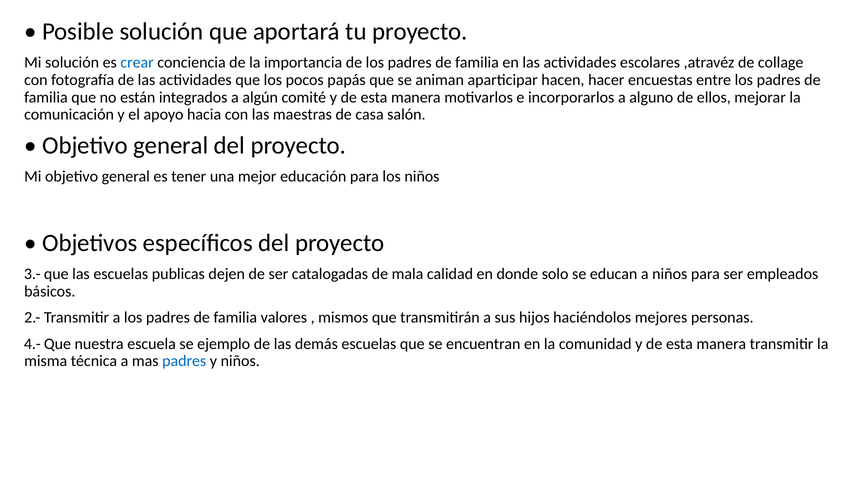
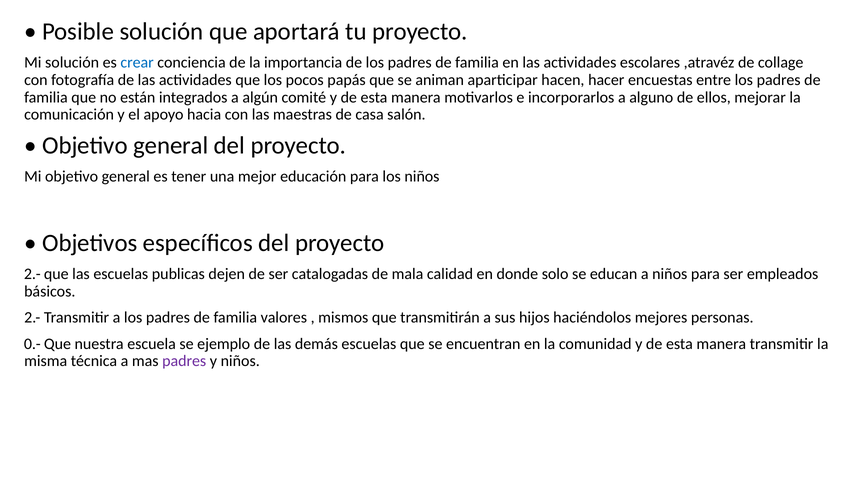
3.- at (32, 274): 3.- -> 2.-
4.-: 4.- -> 0.-
padres at (184, 361) colour: blue -> purple
